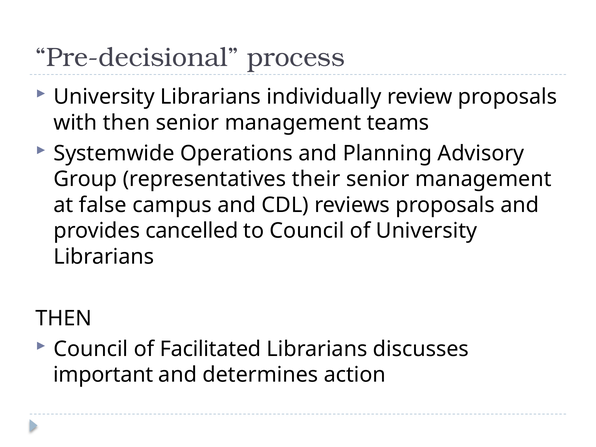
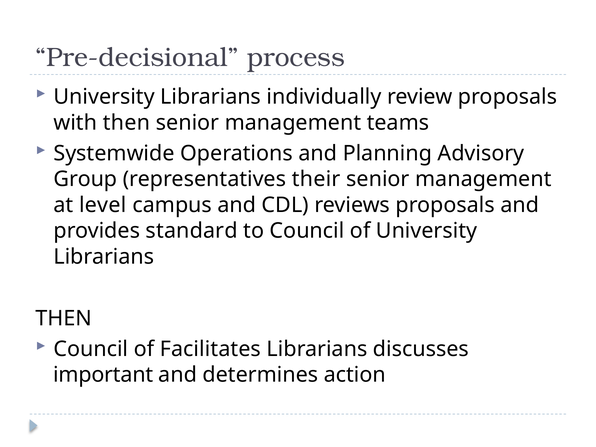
false: false -> level
cancelled: cancelled -> standard
Facilitated: Facilitated -> Facilitates
